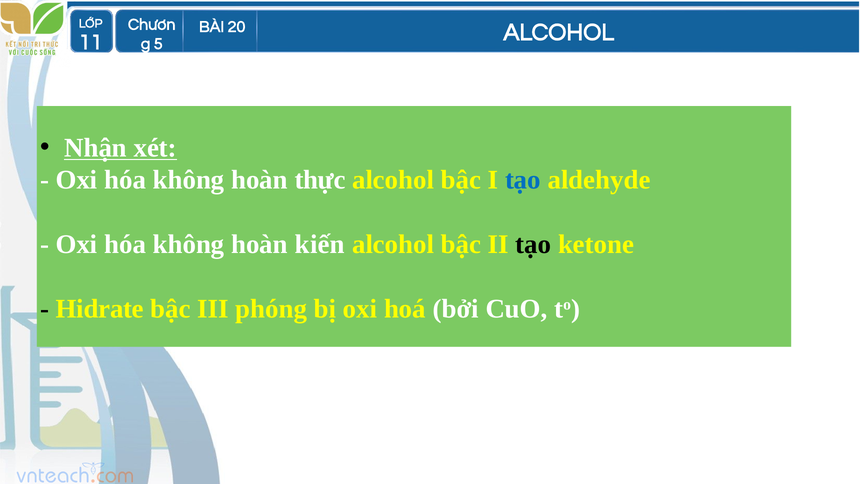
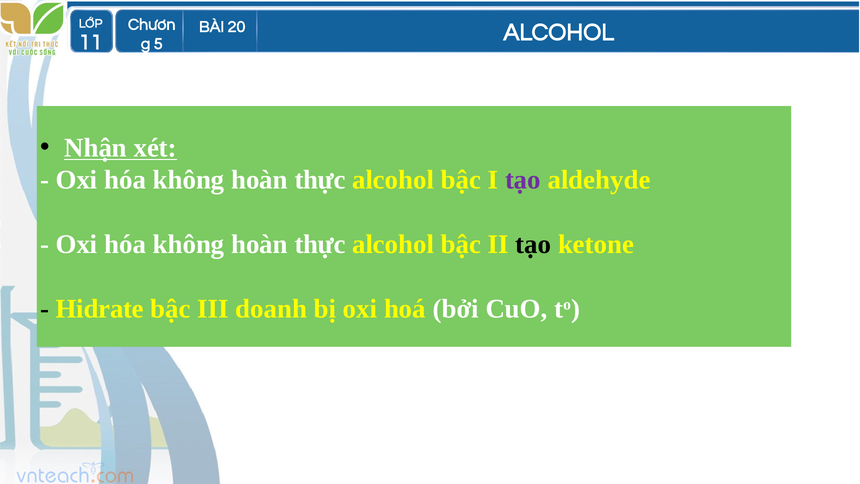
tạo at (523, 180) colour: blue -> purple
kiến at (320, 244): kiến -> thực
phóng: phóng -> doanh
